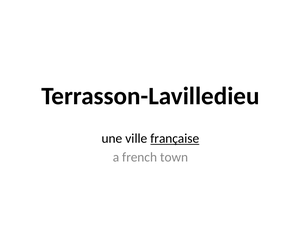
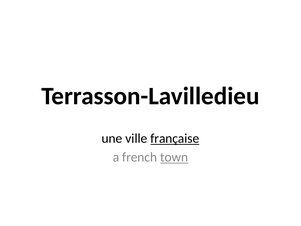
town underline: none -> present
